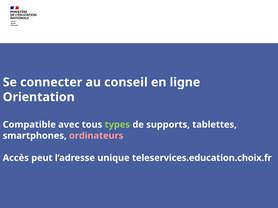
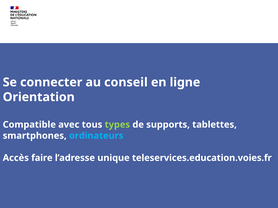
ordinateurs colour: pink -> light blue
peut: peut -> faire
teleservices.education.choix.fr: teleservices.education.choix.fr -> teleservices.education.voies.fr
